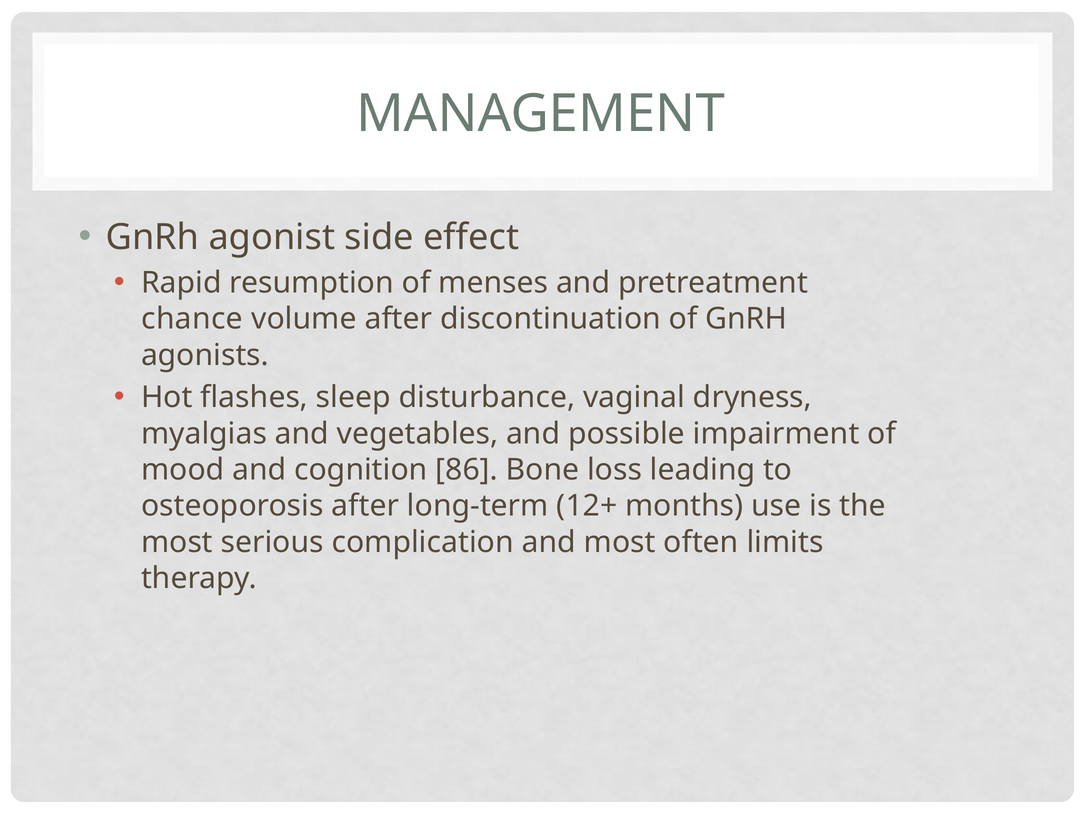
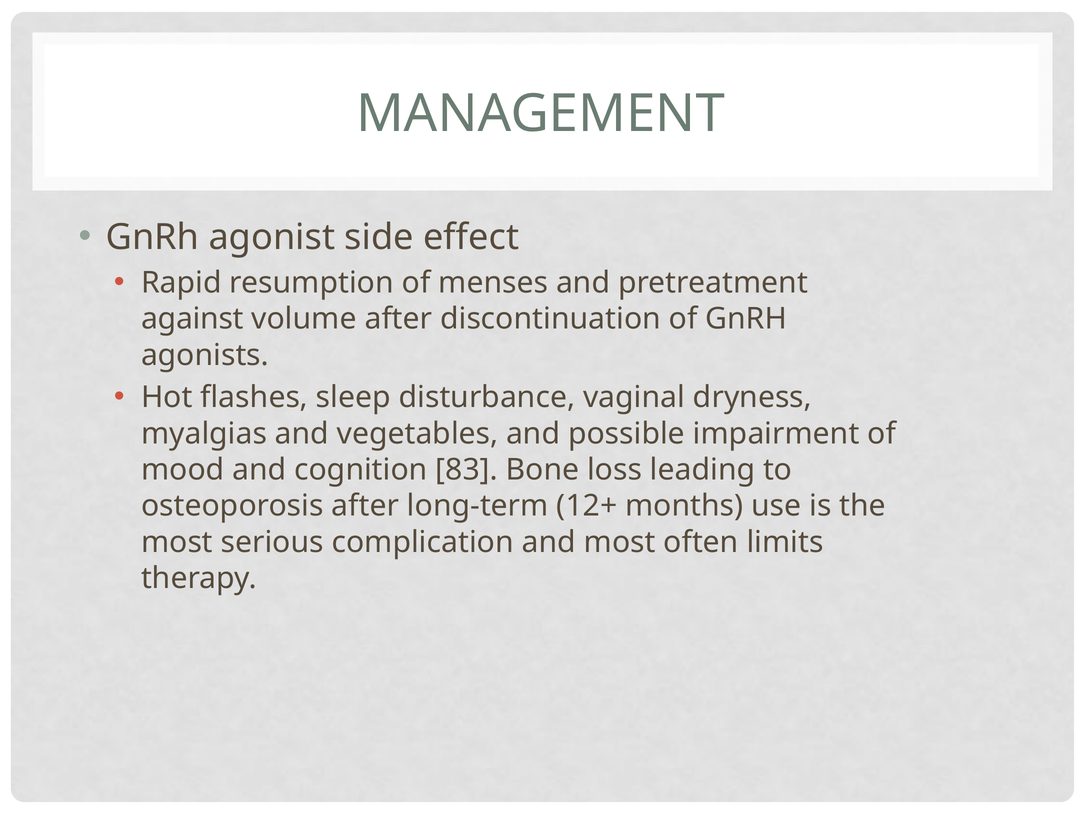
chance: chance -> against
86: 86 -> 83
